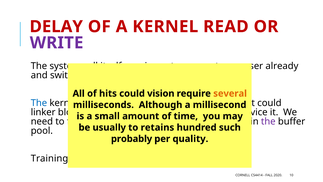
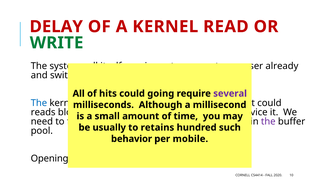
WRITE colour: purple -> green
vision: vision -> going
several colour: orange -> purple
linker: linker -> reads
probably: probably -> behavior
quality: quality -> mobile
Training: Training -> Opening
